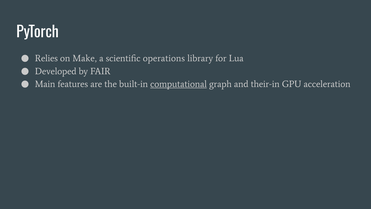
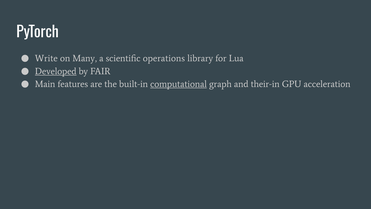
Relies: Relies -> Write
Make: Make -> Many
Developed underline: none -> present
